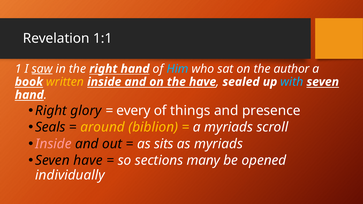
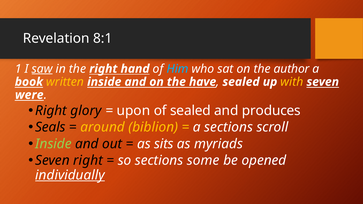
1:1: 1:1 -> 8:1
with colour: light blue -> yellow
hand at (29, 95): hand -> were
every: every -> upon
of things: things -> sealed
presence: presence -> produces
a myriads: myriads -> sections
Inside at (53, 144) colour: pink -> light green
Seven have: have -> right
many: many -> some
individually underline: none -> present
